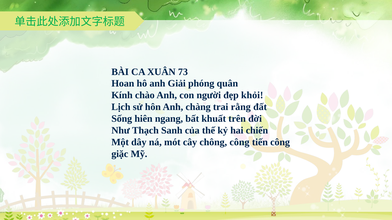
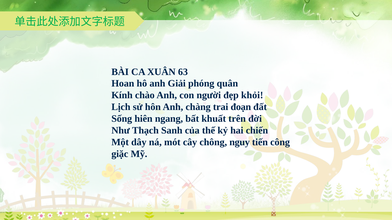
73: 73 -> 63
rằng: rằng -> đoạn
chông công: công -> nguy
